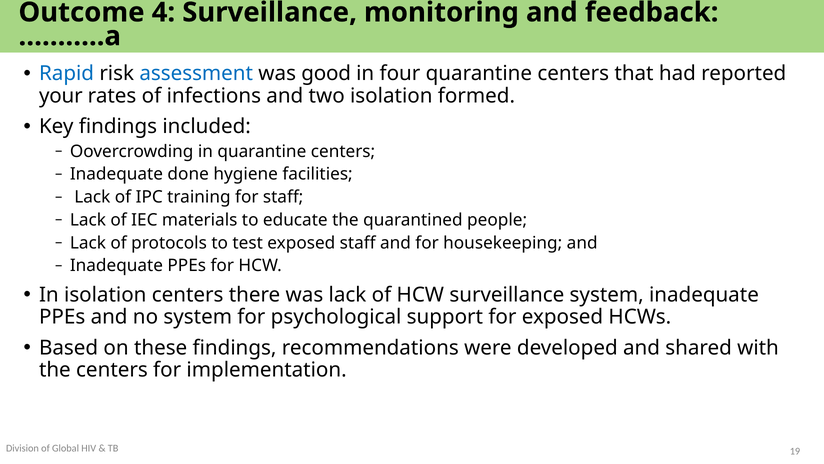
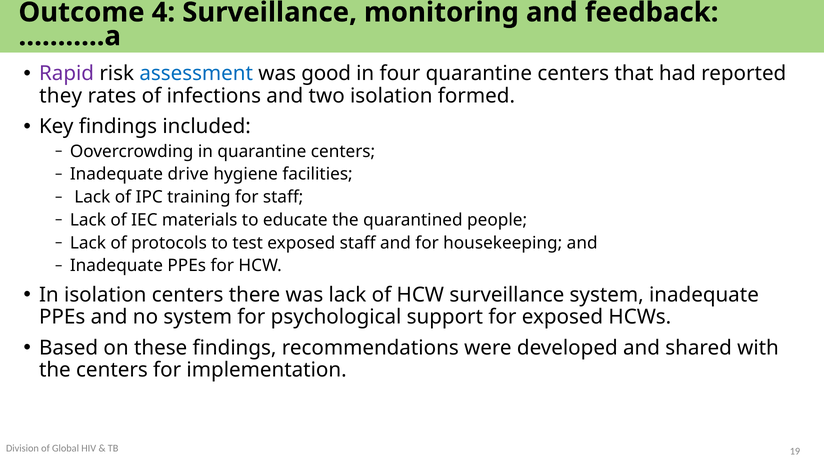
Rapid colour: blue -> purple
your: your -> they
done: done -> drive
